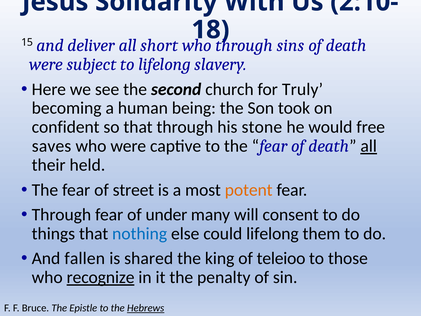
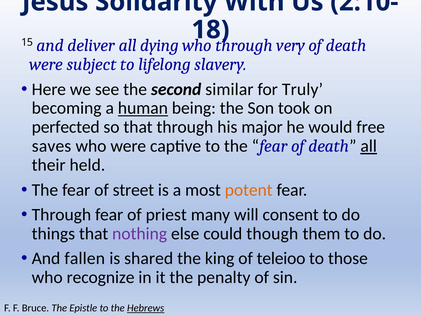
short: short -> dying
sins: sins -> very
church: church -> similar
human underline: none -> present
confident: confident -> perfected
stone: stone -> major
under: under -> priest
nothing colour: blue -> purple
could lifelong: lifelong -> though
recognize underline: present -> none
